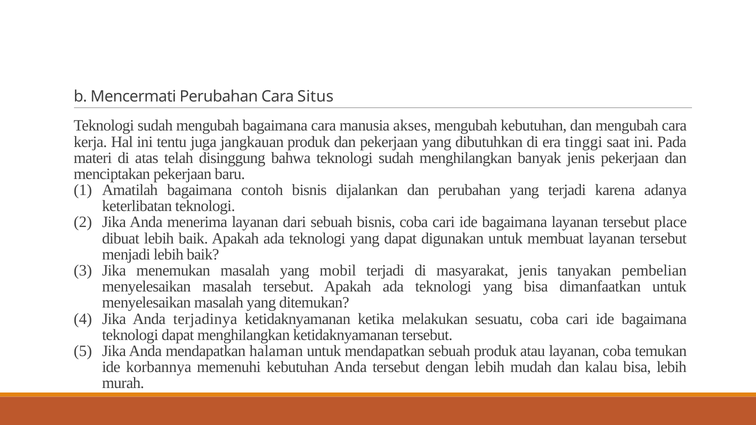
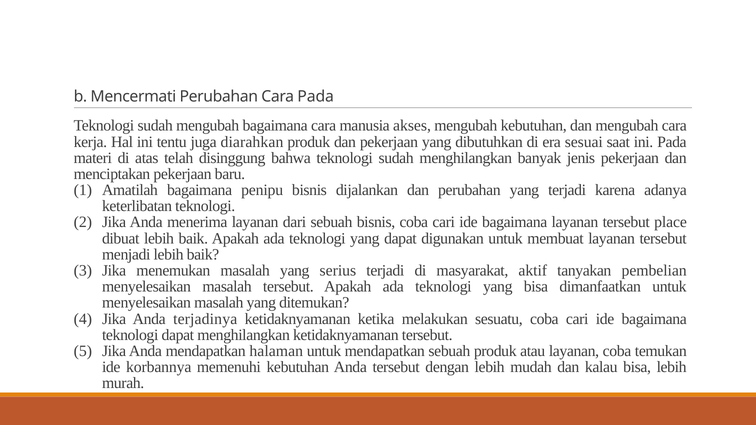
Cara Situs: Situs -> Pada
jangkauan: jangkauan -> diarahkan
tinggi: tinggi -> sesuai
contoh: contoh -> penipu
mobil: mobil -> serius
masyarakat jenis: jenis -> aktif
